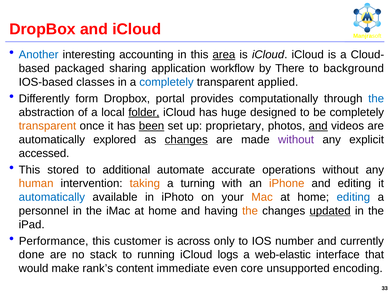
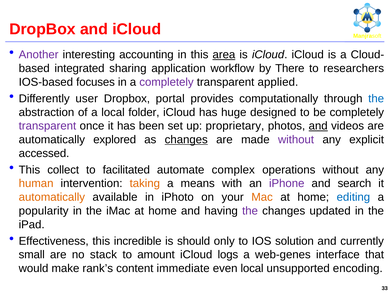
Another colour: blue -> purple
packaged: packaged -> integrated
background: background -> researchers
classes: classes -> focuses
completely at (166, 82) colour: blue -> purple
form: form -> user
folder underline: present -> none
transparent at (47, 126) colour: orange -> purple
been underline: present -> none
stored: stored -> collect
additional: additional -> facilitated
accurate: accurate -> complex
turning: turning -> means
iPhone colour: orange -> purple
and editing: editing -> search
automatically at (52, 197) colour: blue -> orange
personnel: personnel -> popularity
the at (250, 210) colour: orange -> purple
updated underline: present -> none
Performance: Performance -> Effectiveness
customer: customer -> incredible
across: across -> should
number: number -> solution
done: done -> small
running: running -> amount
web-elastic: web-elastic -> web-genes
even core: core -> local
